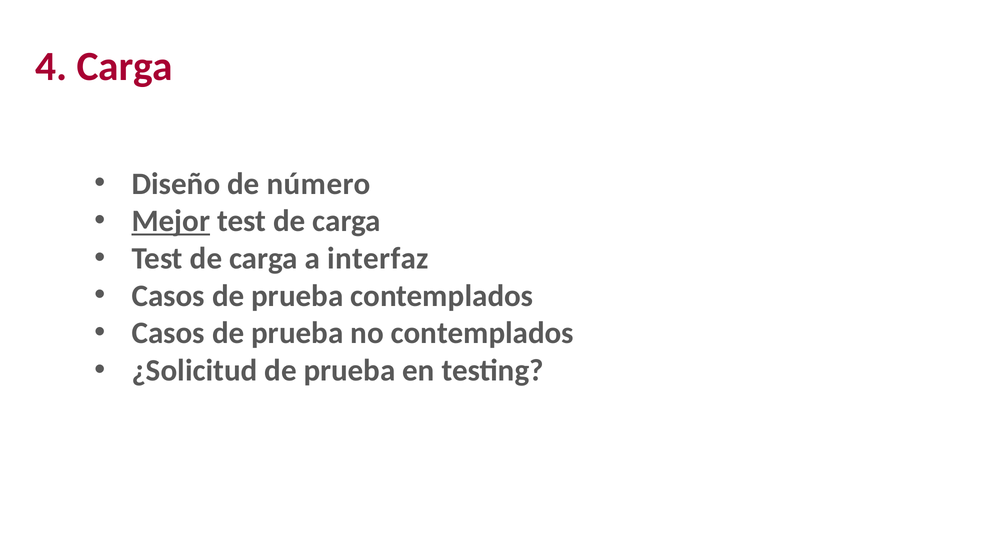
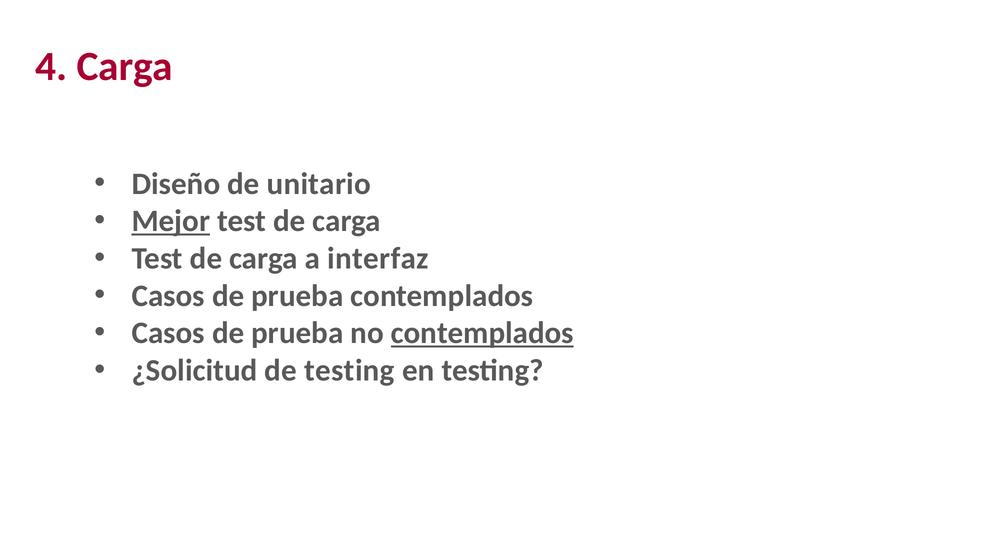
número: número -> unitario
contemplados at (482, 333) underline: none -> present
¿Solicitud de prueba: prueba -> testing
